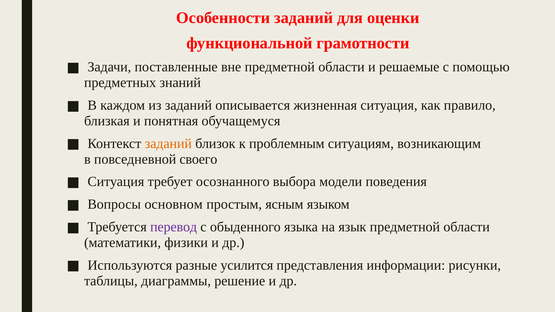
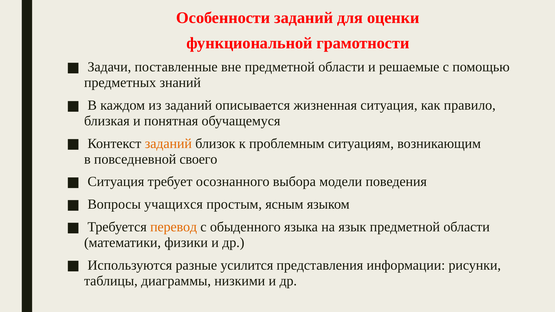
основном: основном -> учащихся
перевод colour: purple -> orange
решение: решение -> низкими
